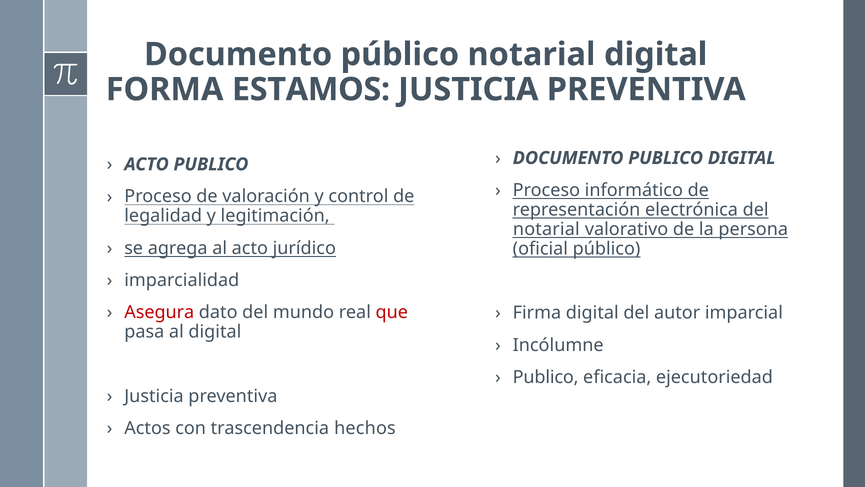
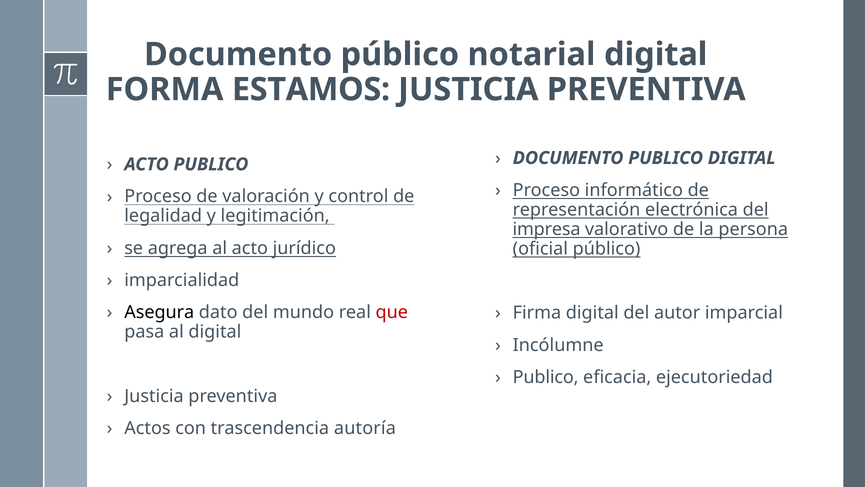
notarial at (546, 229): notarial -> impresa
Asegura colour: red -> black
hechos: hechos -> autoría
